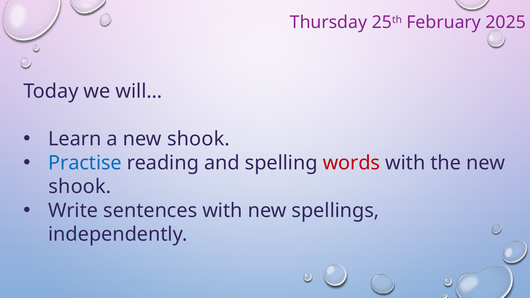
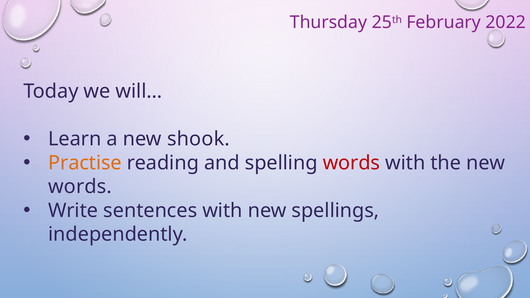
2025: 2025 -> 2022
Practise colour: blue -> orange
shook at (80, 187): shook -> words
